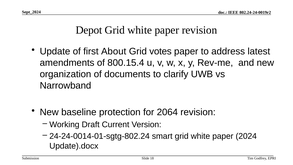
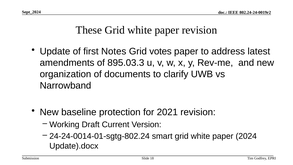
Depot: Depot -> These
About: About -> Notes
800.15.4: 800.15.4 -> 895.03.3
2064: 2064 -> 2021
